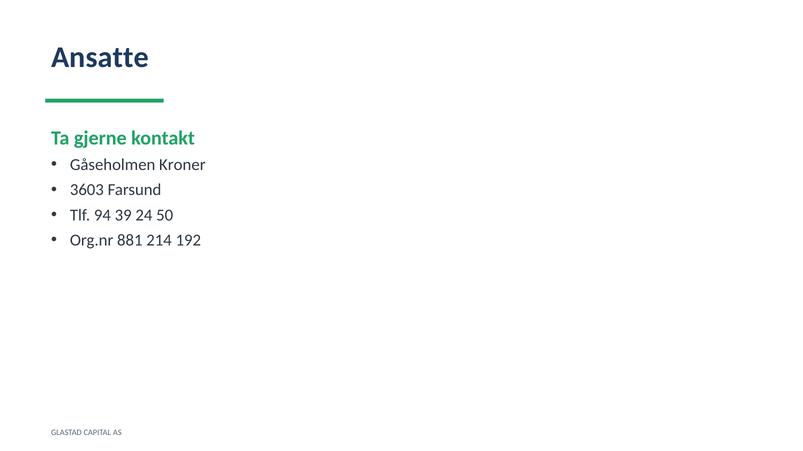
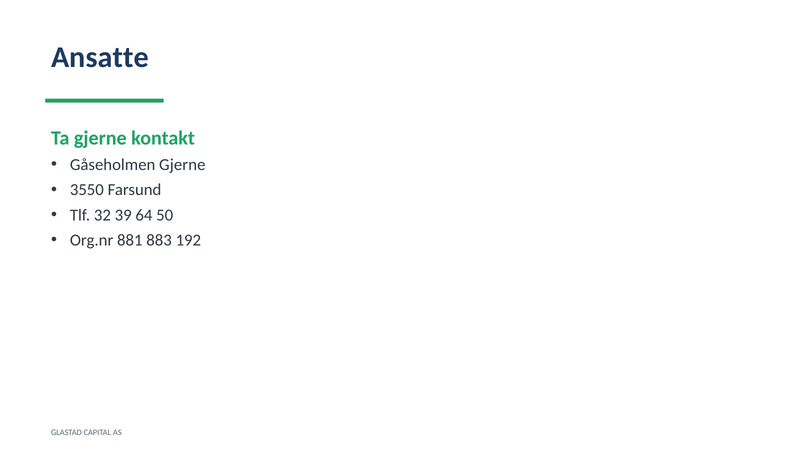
Gåseholmen Kroner: Kroner -> Gjerne
3603: 3603 -> 3550
94: 94 -> 32
24: 24 -> 64
214: 214 -> 883
